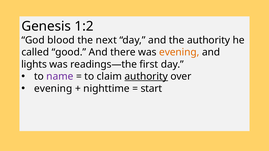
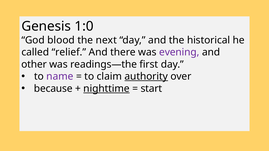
1:2: 1:2 -> 1:0
the authority: authority -> historical
good: good -> relief
evening at (179, 52) colour: orange -> purple
lights: lights -> other
evening at (53, 89): evening -> because
nighttime underline: none -> present
